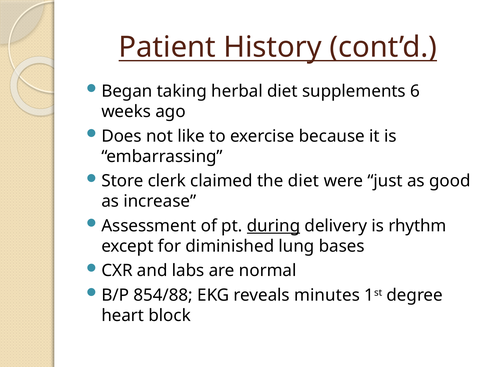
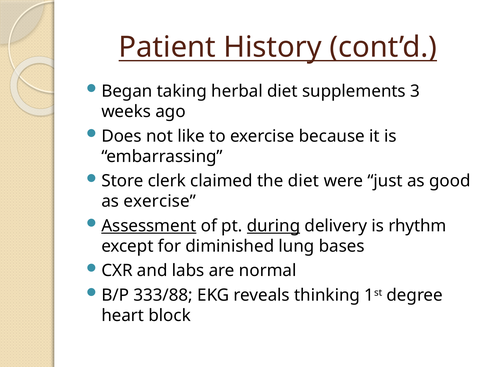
6: 6 -> 3
as increase: increase -> exercise
Assessment underline: none -> present
854/88: 854/88 -> 333/88
minutes: minutes -> thinking
